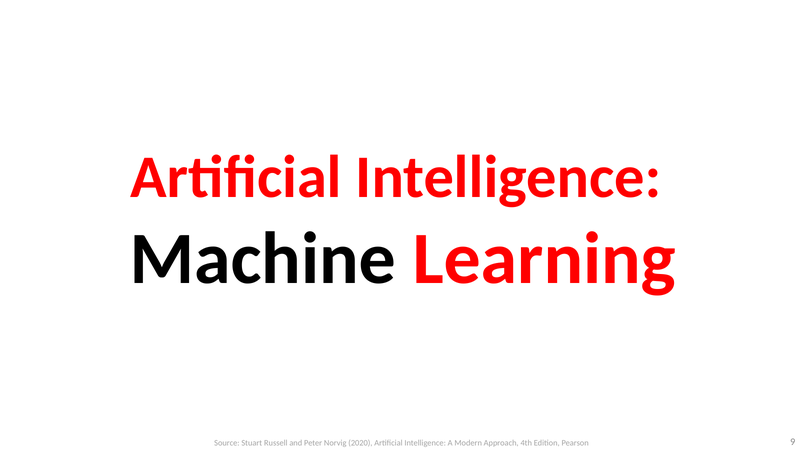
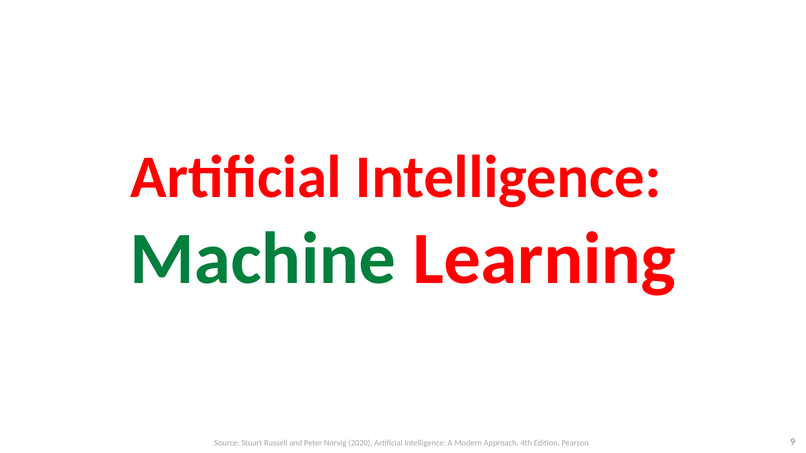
Machine colour: black -> green
